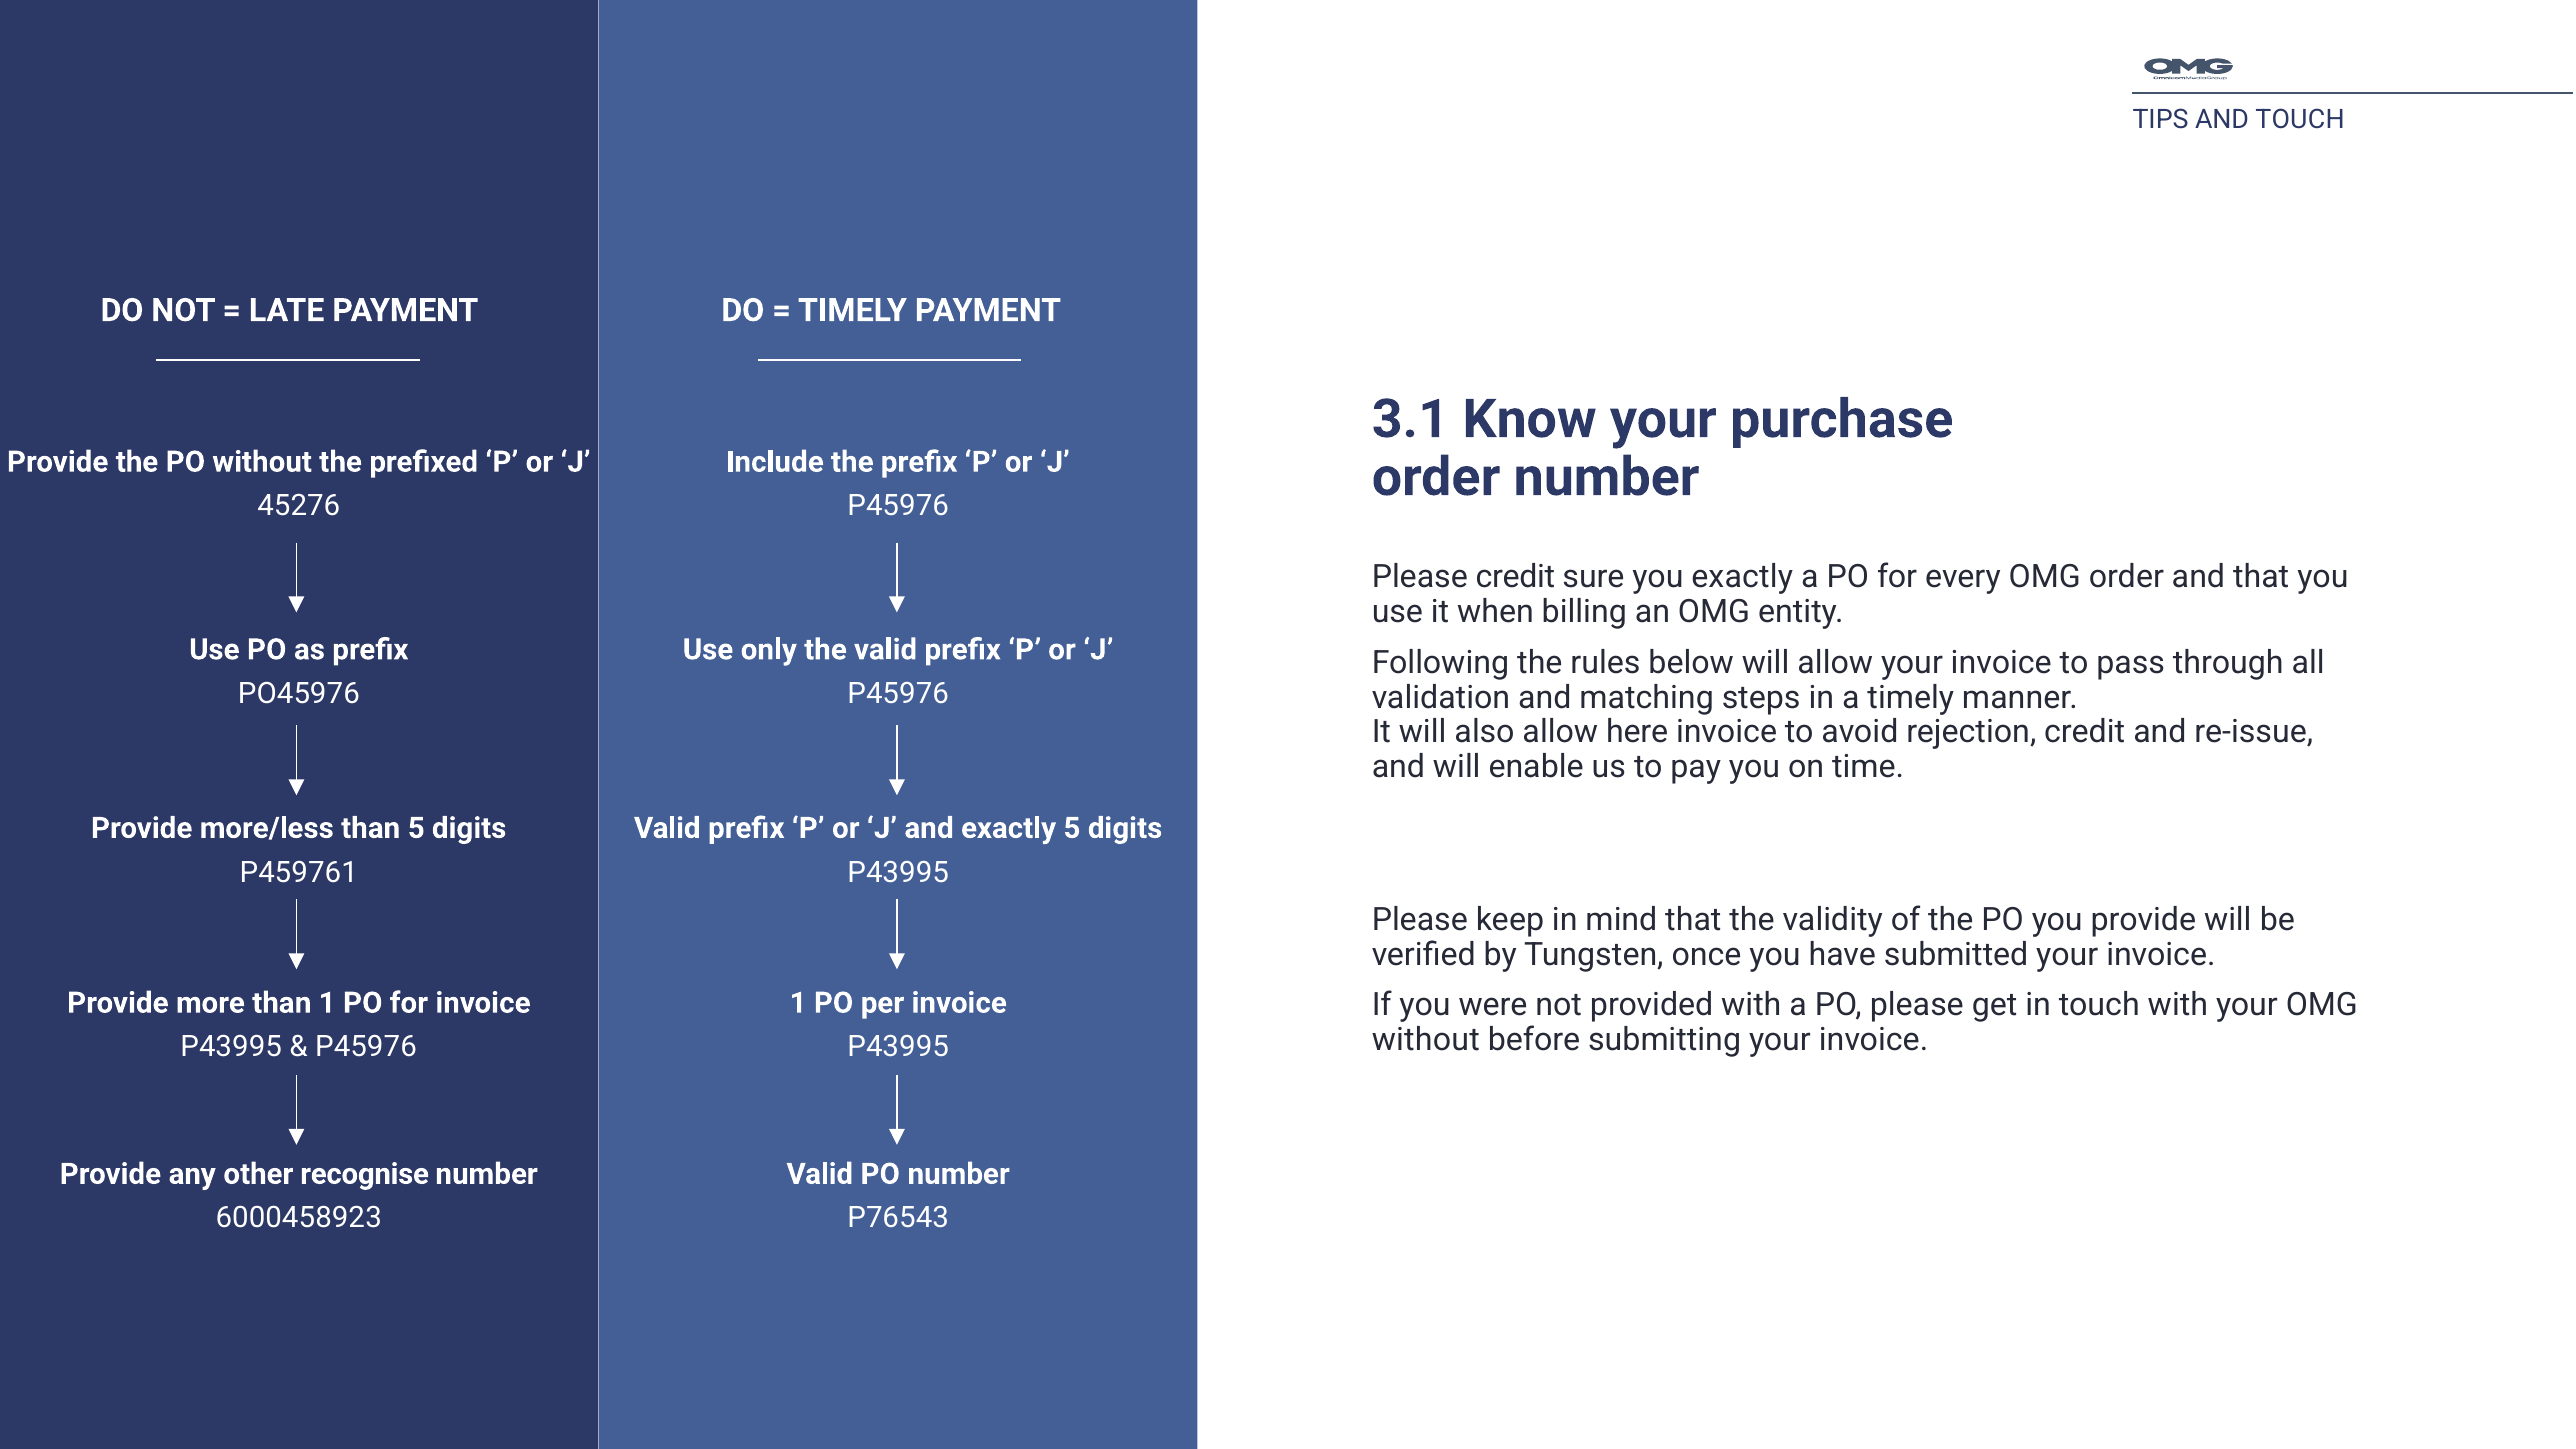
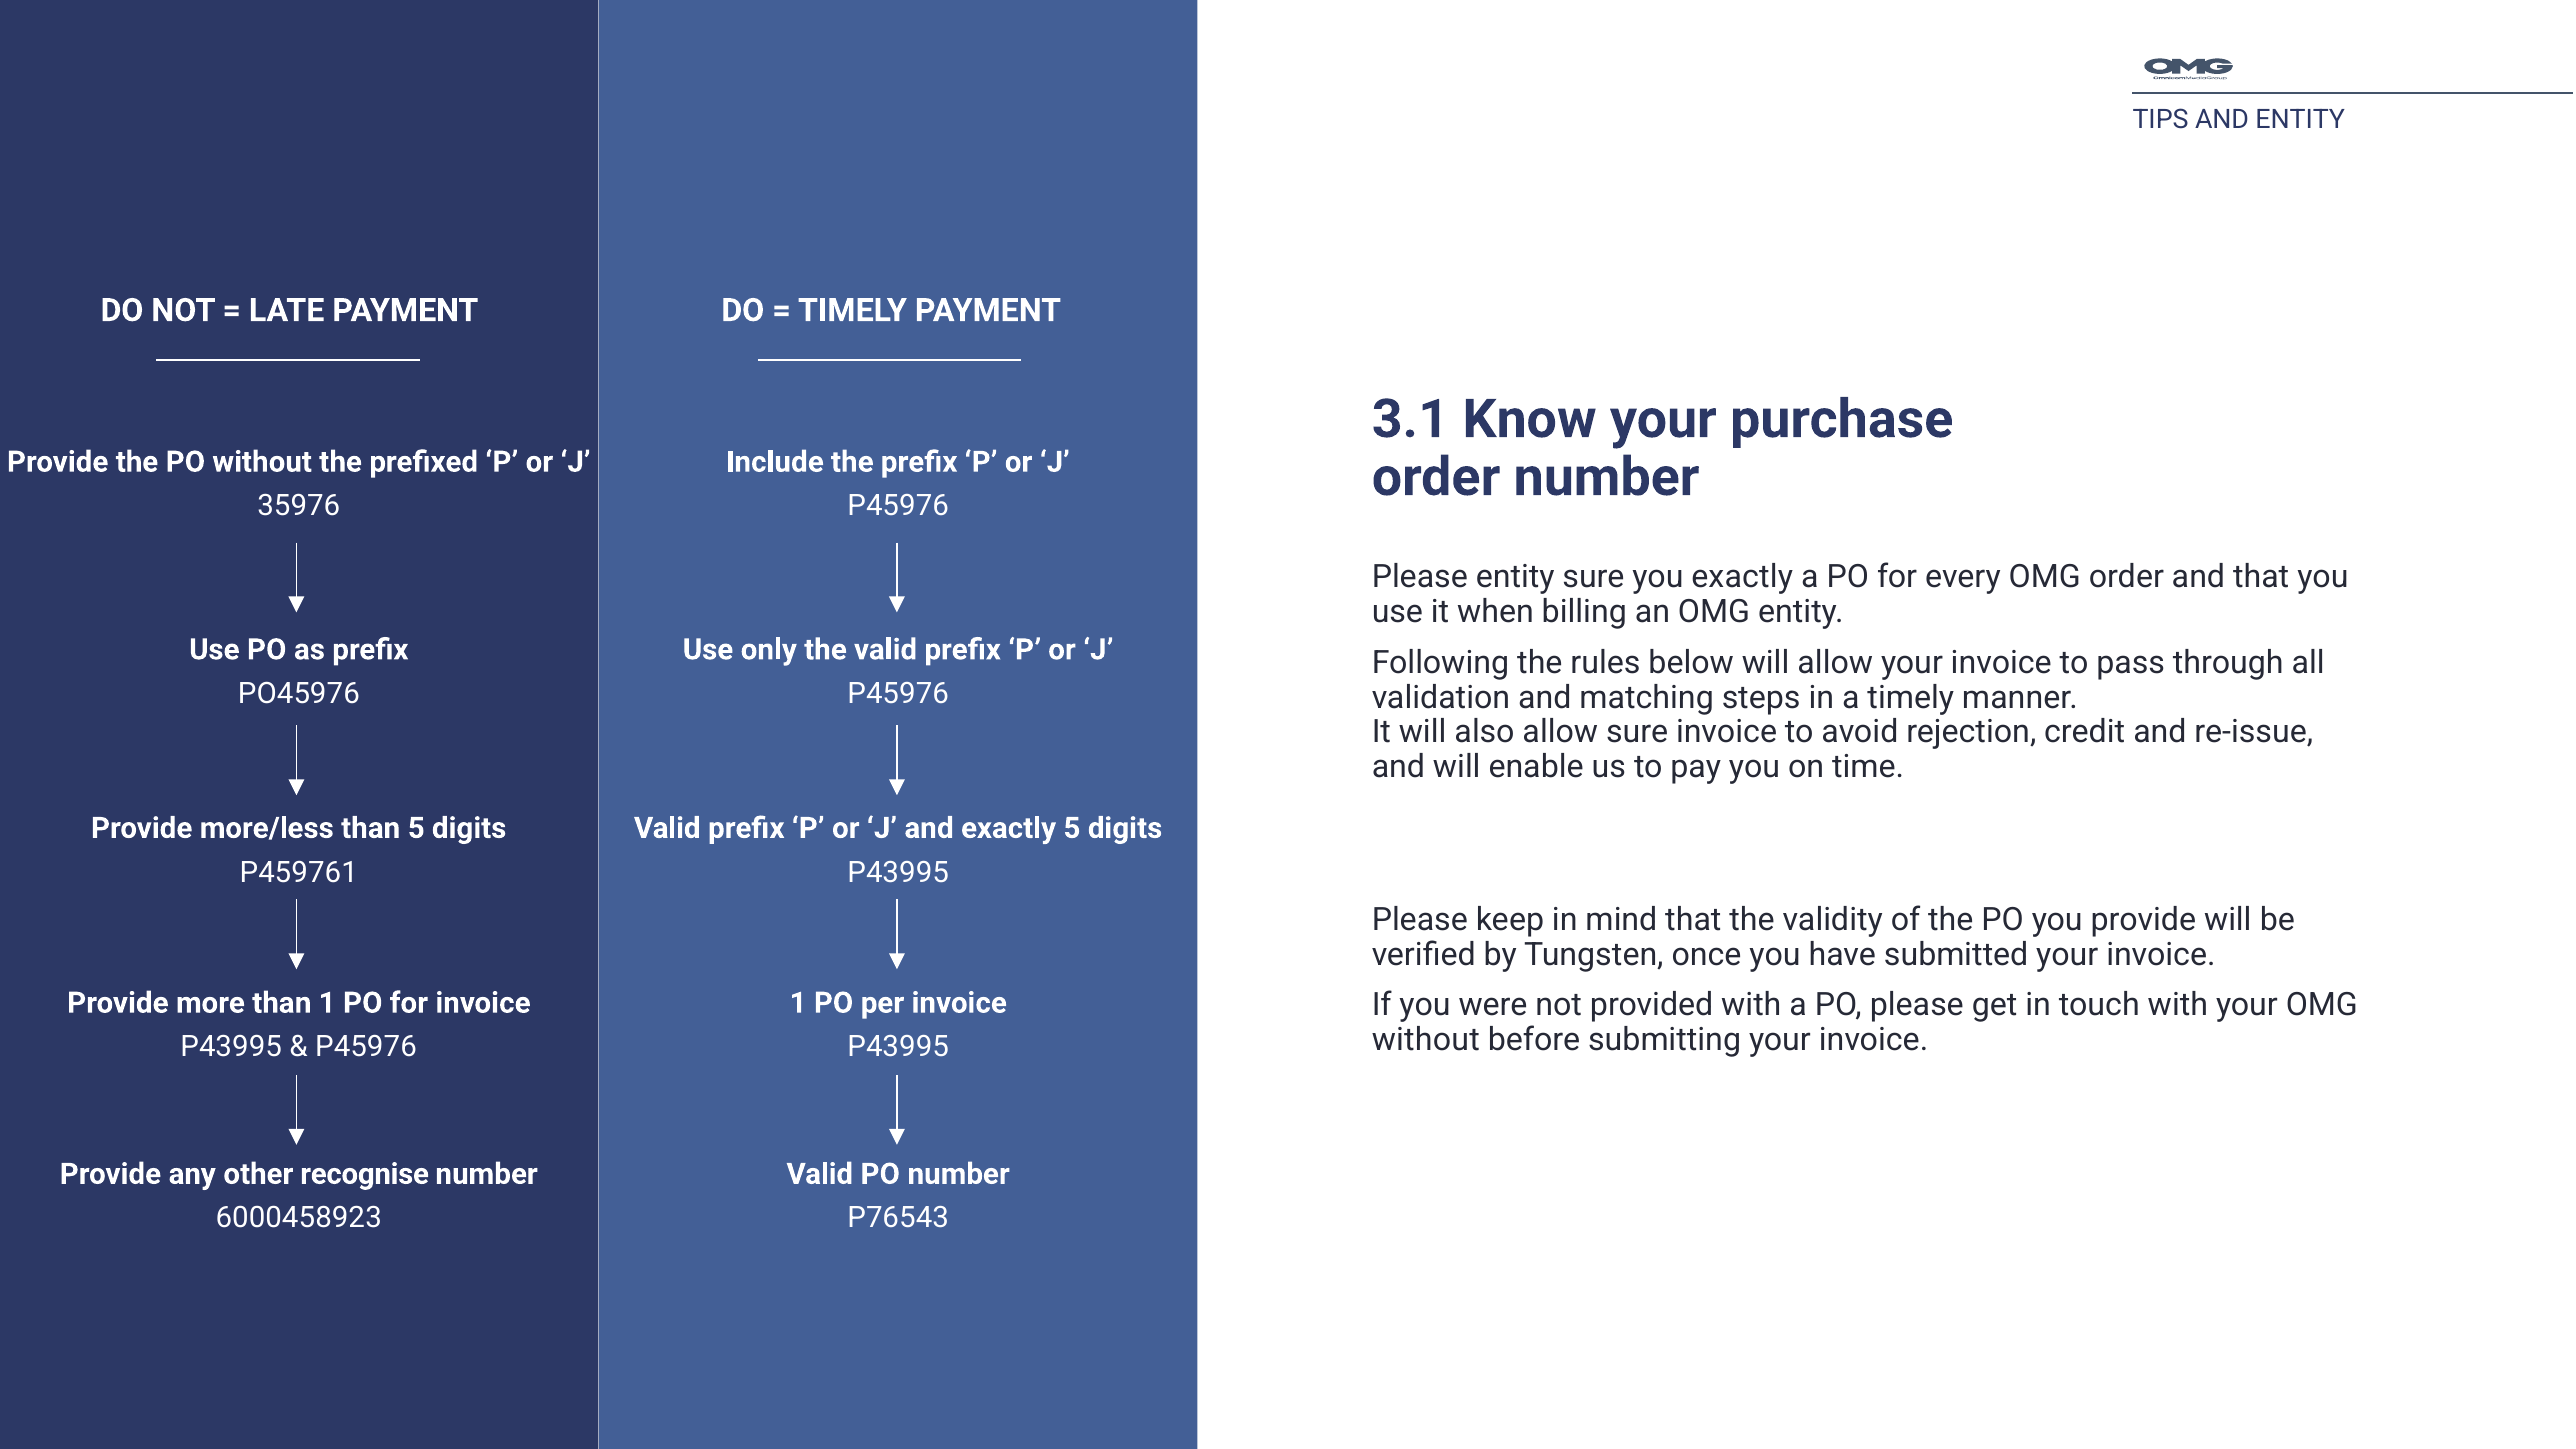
AND TOUCH: TOUCH -> ENTITY
45276: 45276 -> 35976
Please credit: credit -> entity
allow here: here -> sure
